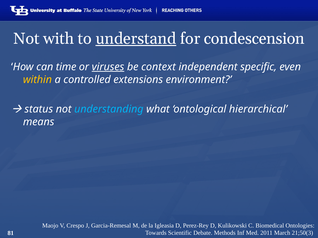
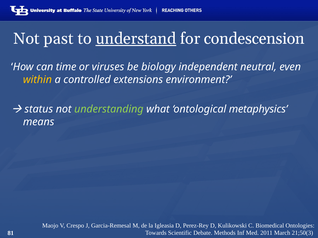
with: with -> past
viruses underline: present -> none
context: context -> biology
specific: specific -> neutral
understanding colour: light blue -> light green
hierarchical: hierarchical -> metaphysics
